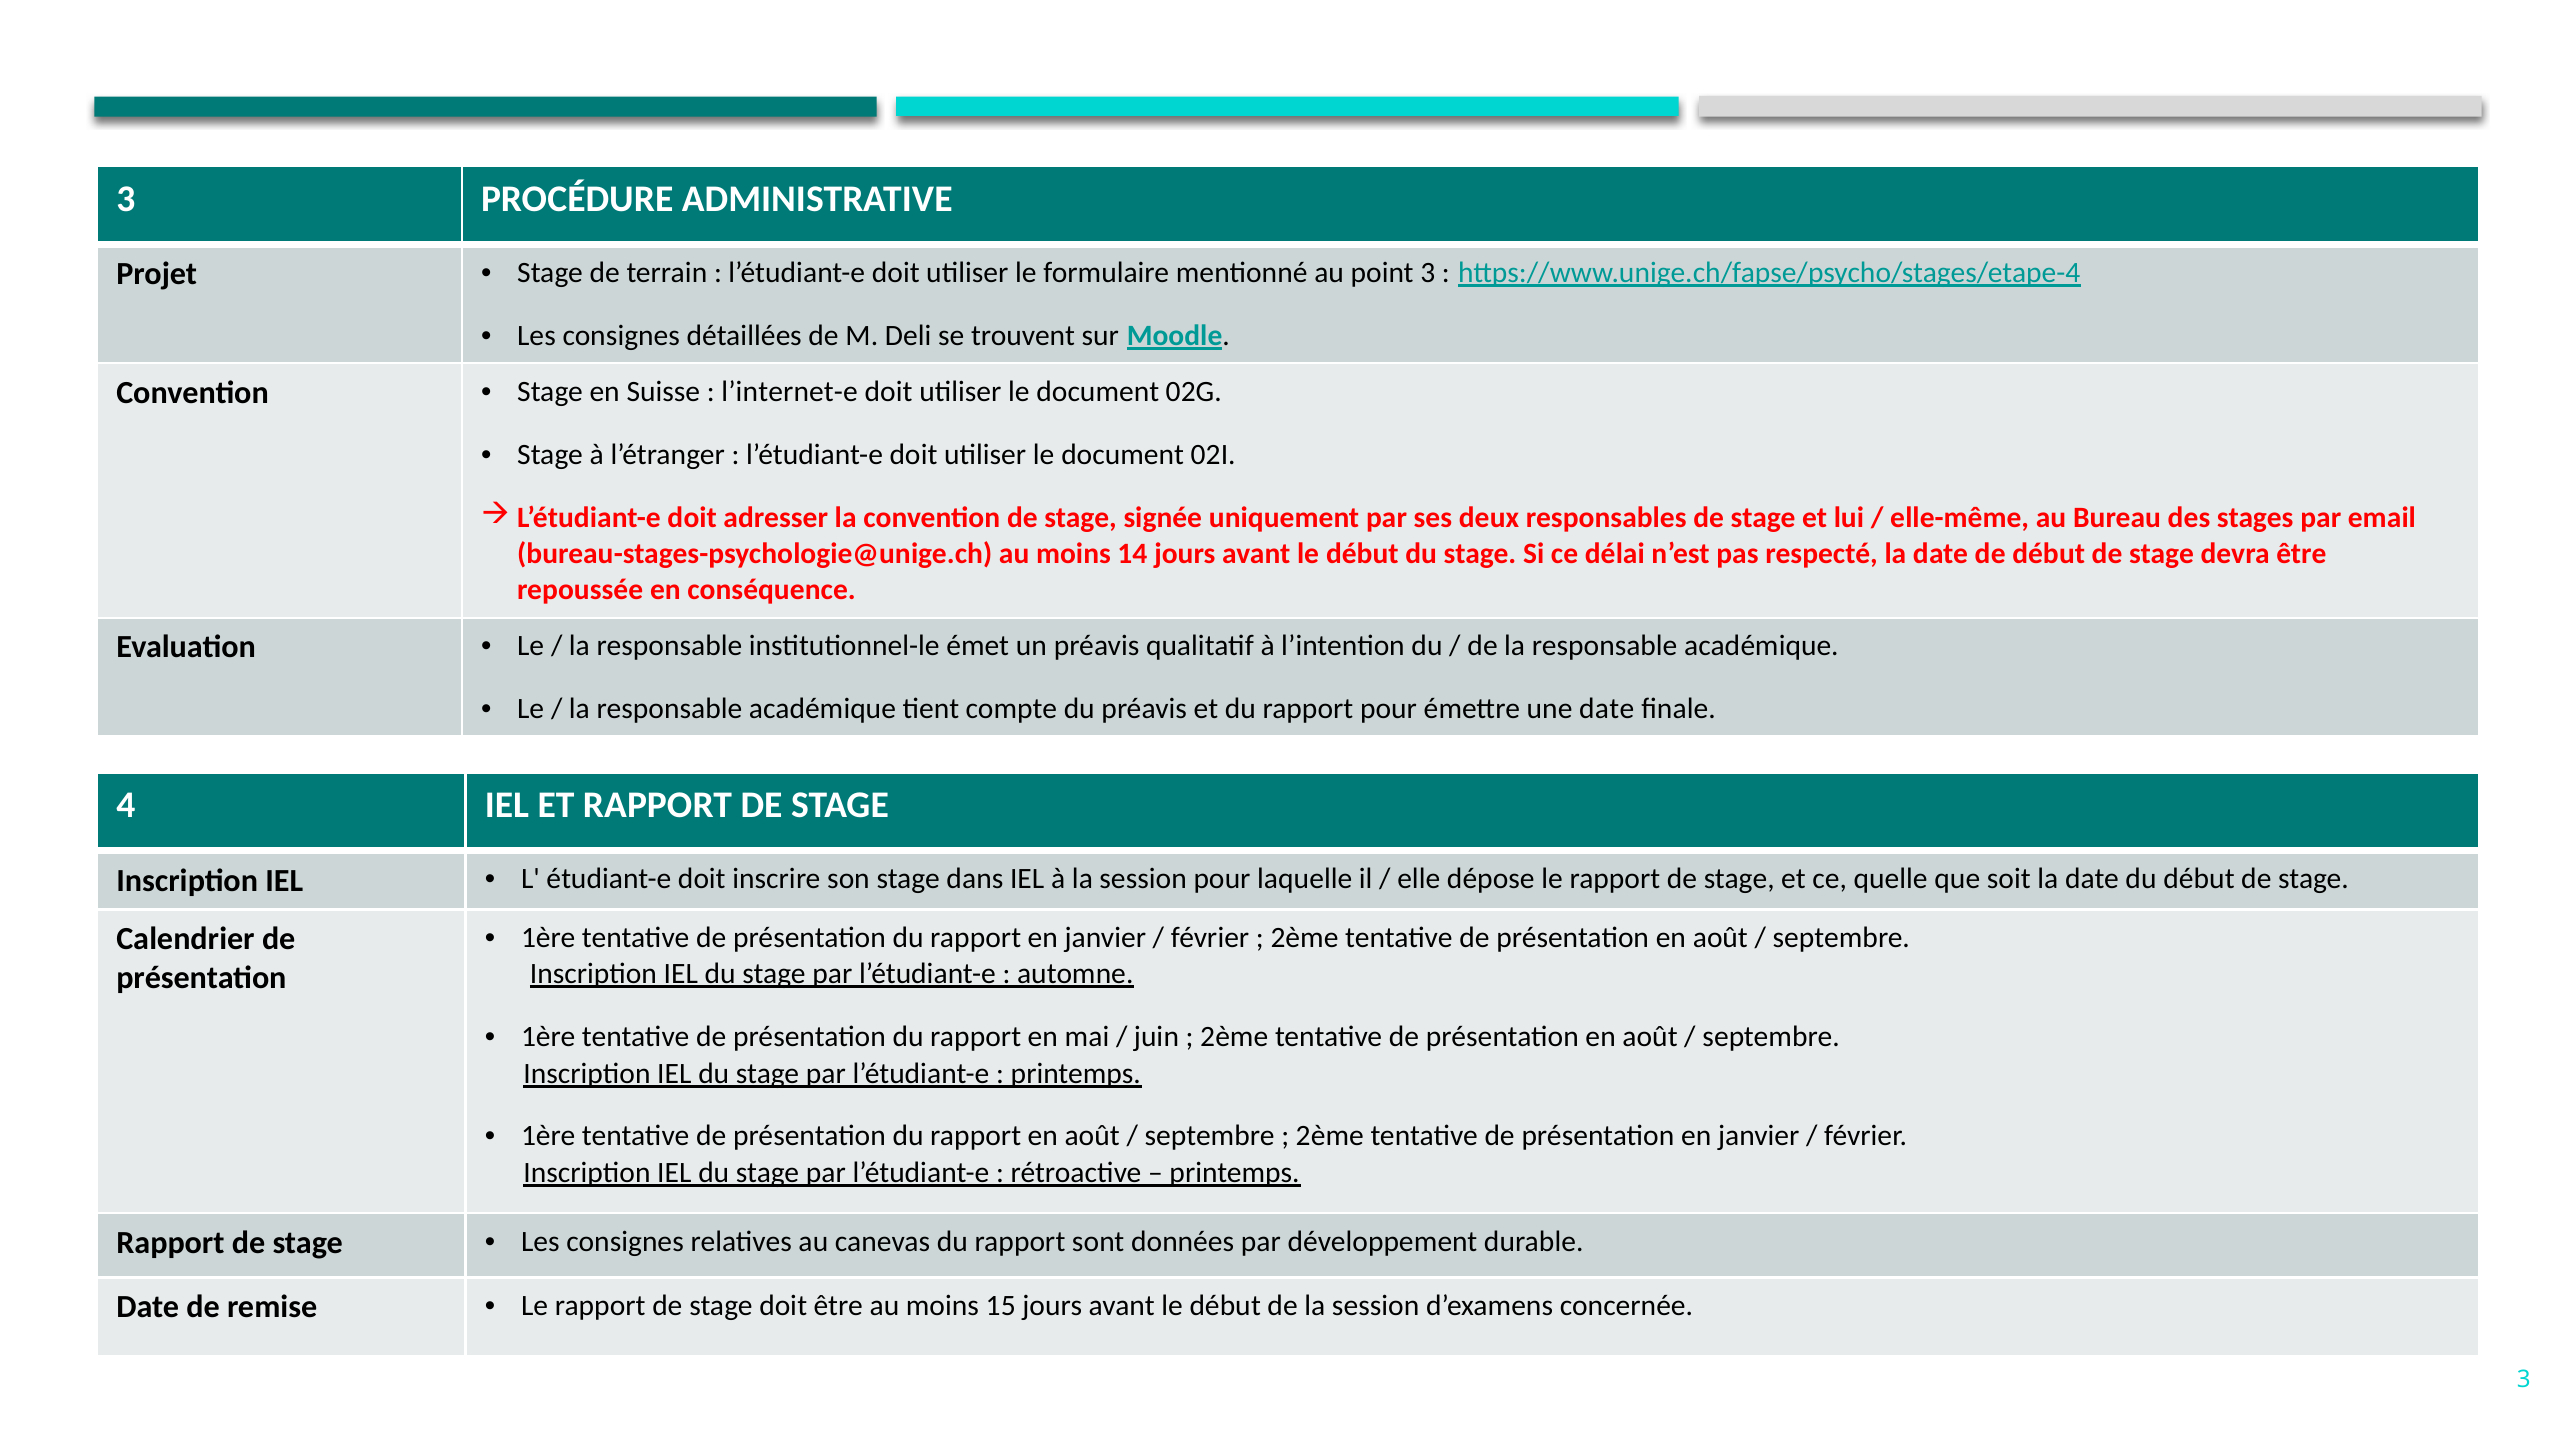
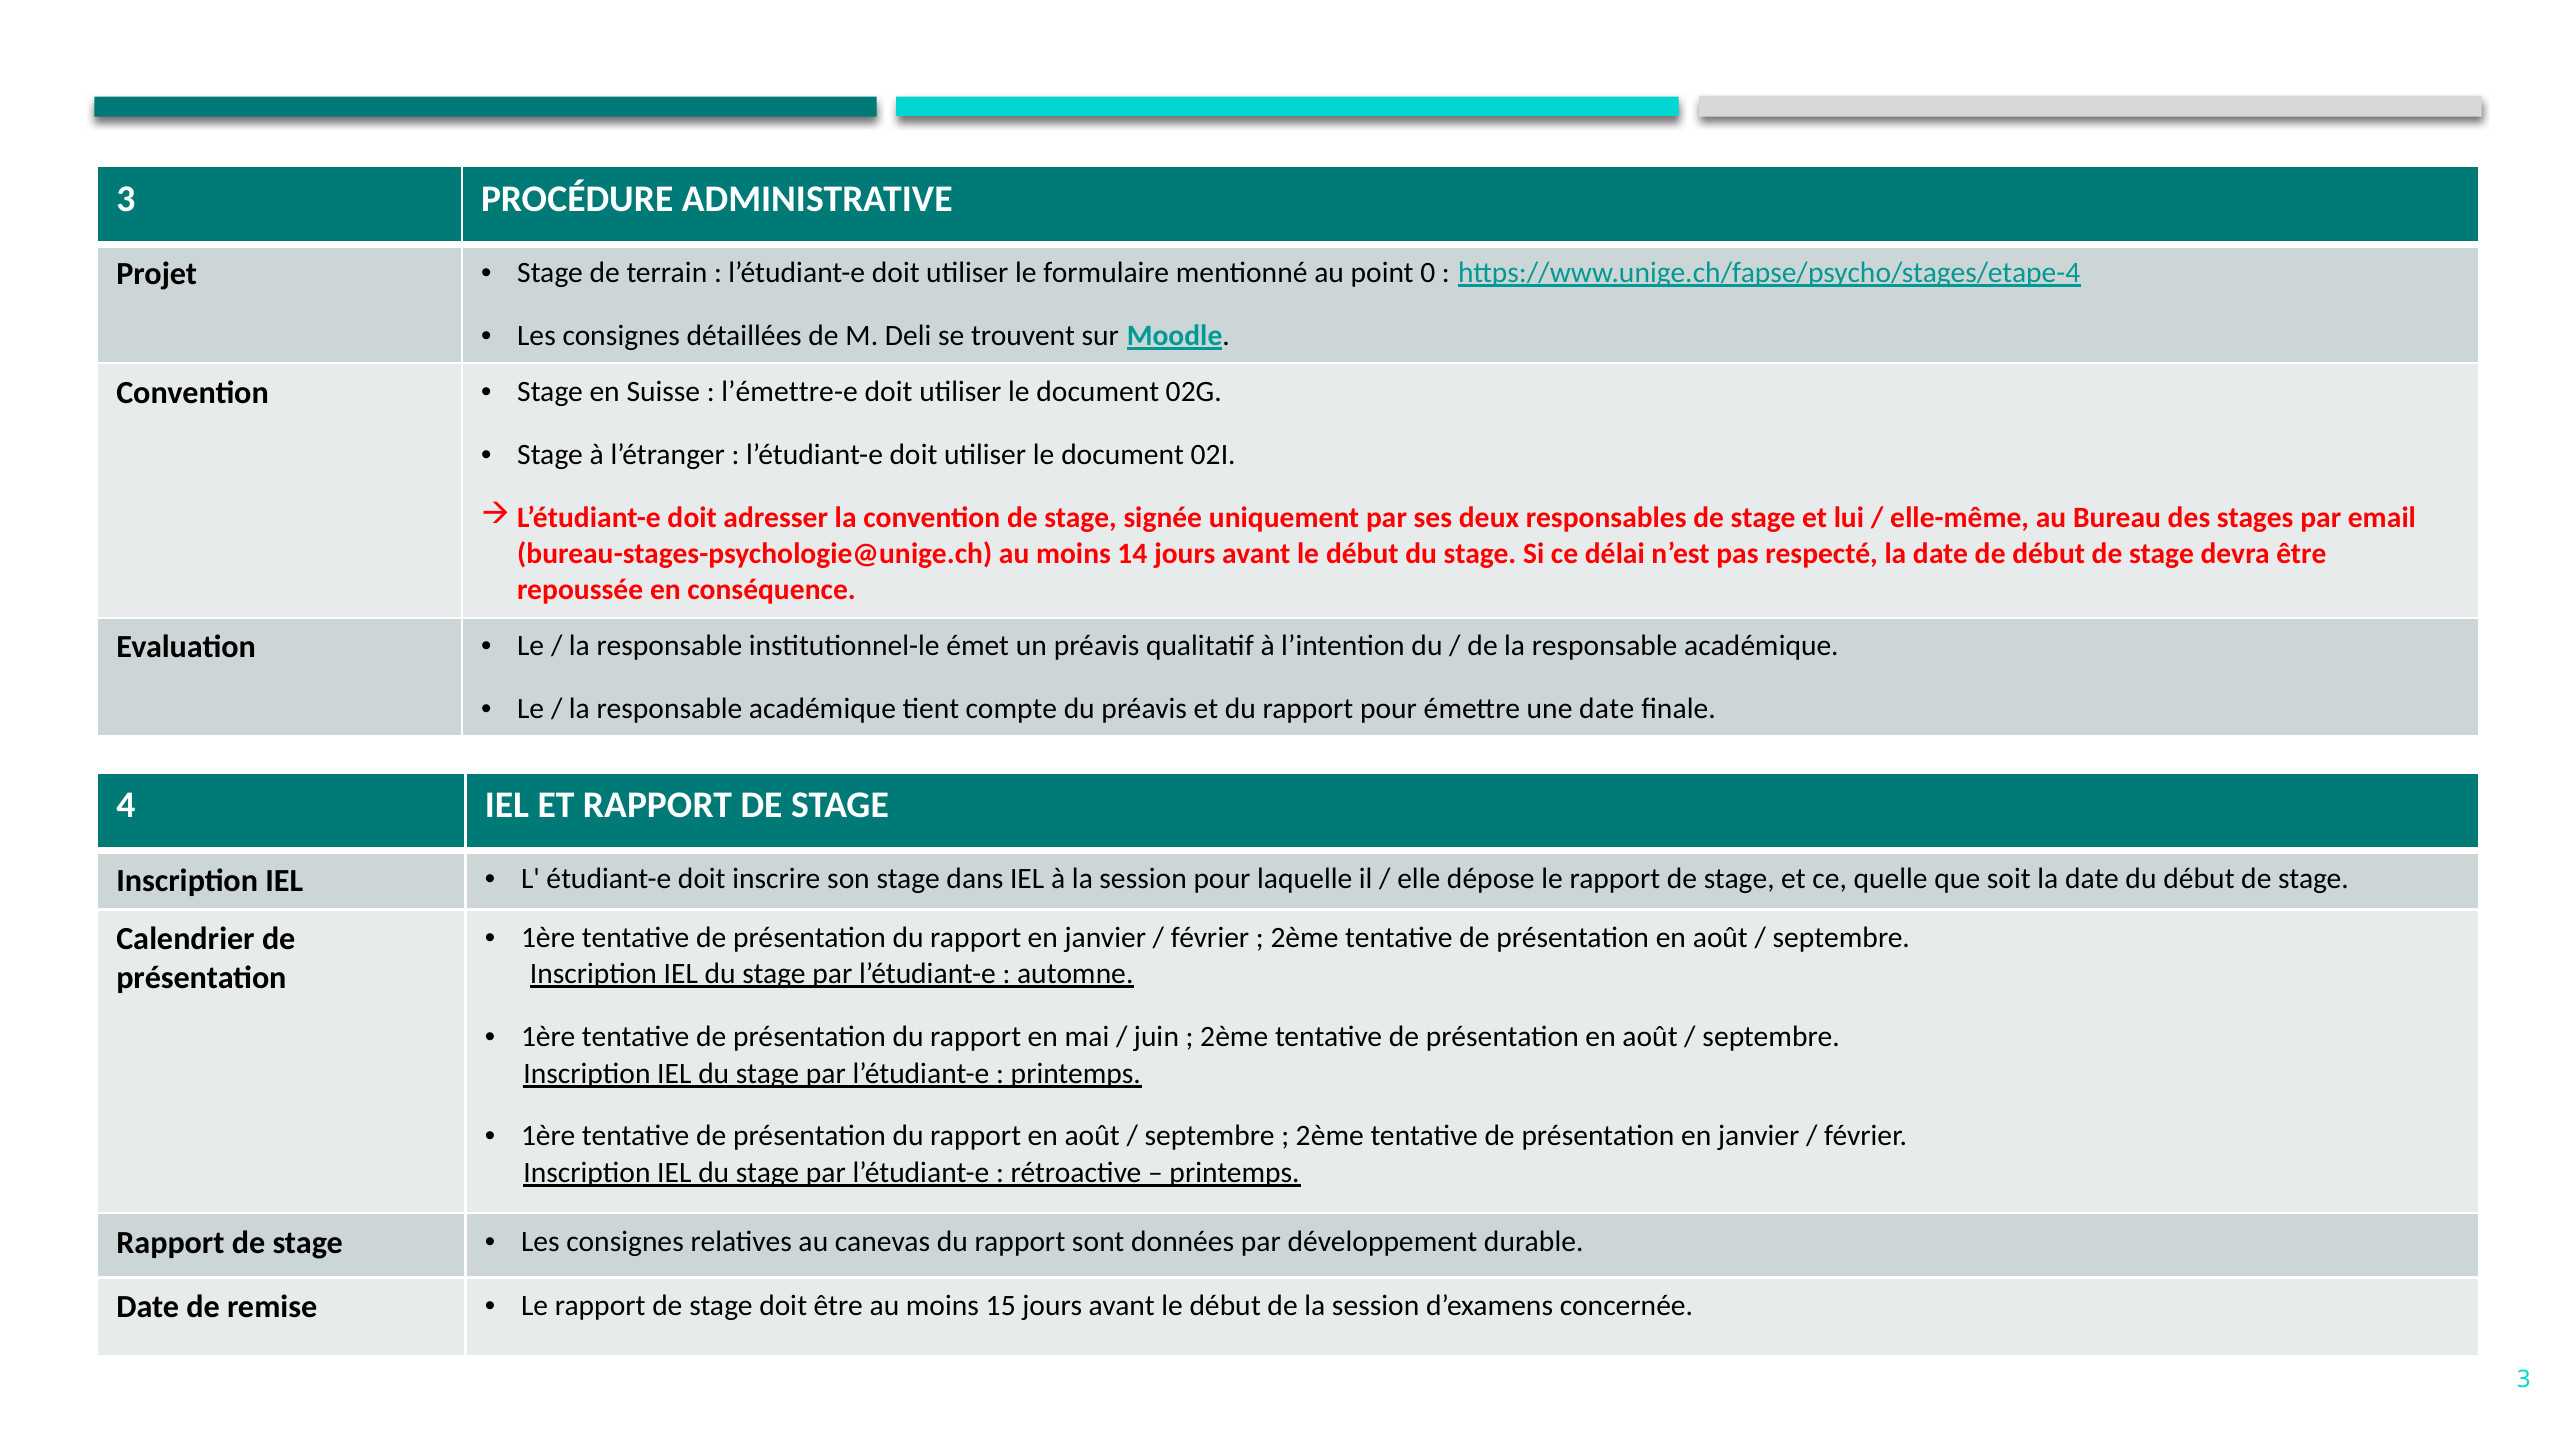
point 3: 3 -> 0
l’internet-e: l’internet-e -> l’émettre-e
